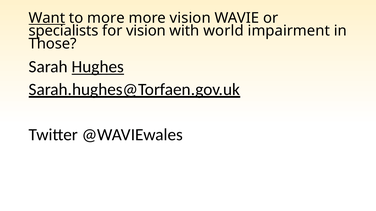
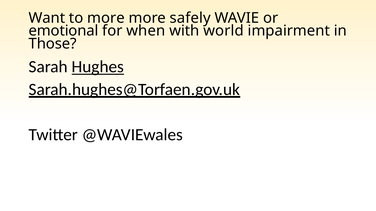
Want underline: present -> none
more vision: vision -> safely
specialists: specialists -> emotional
for vision: vision -> when
